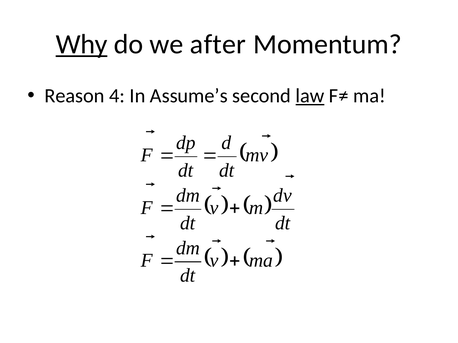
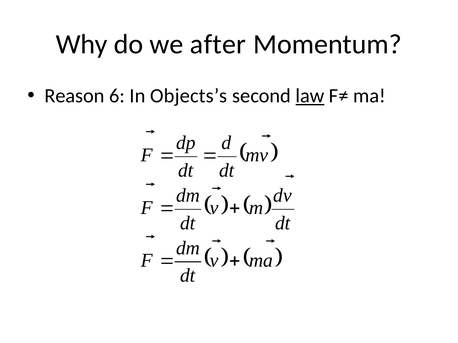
Why underline: present -> none
4: 4 -> 6
Assume’s: Assume’s -> Objects’s
